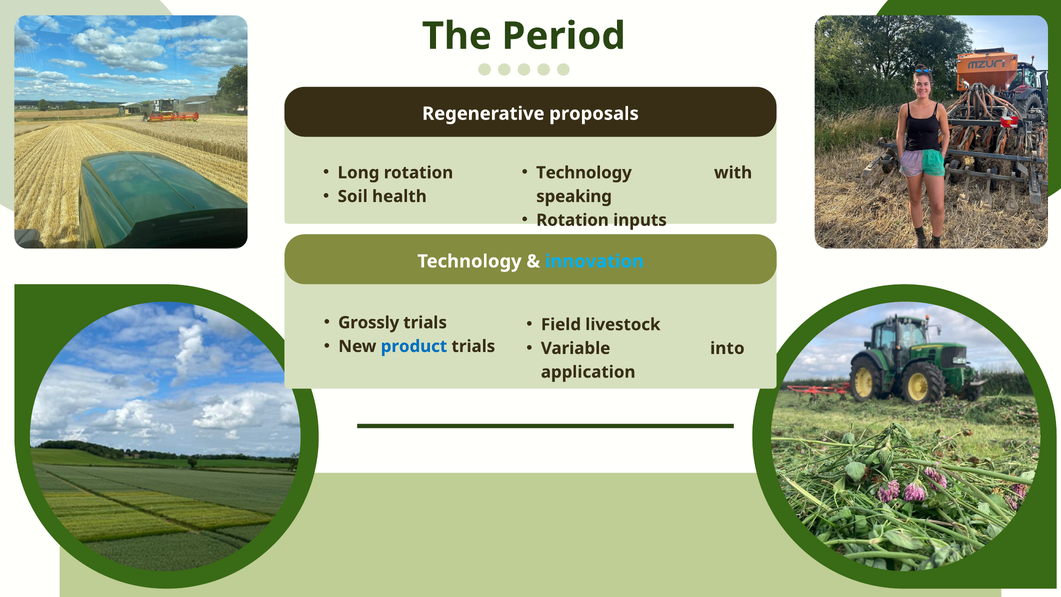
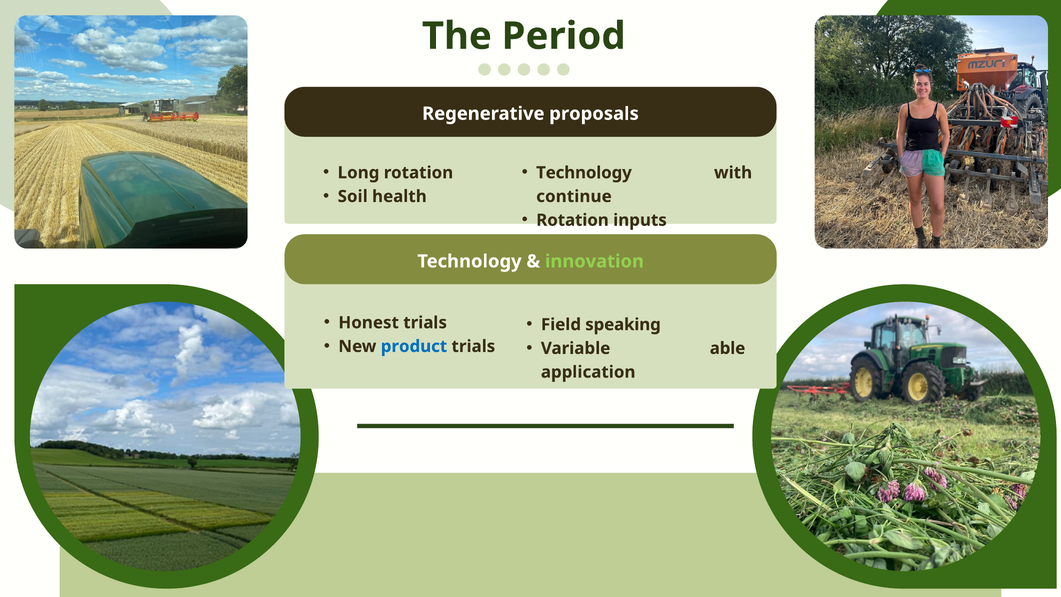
speaking: speaking -> continue
innovation colour: light blue -> light green
Grossly: Grossly -> Honest
livestock: livestock -> speaking
into: into -> able
